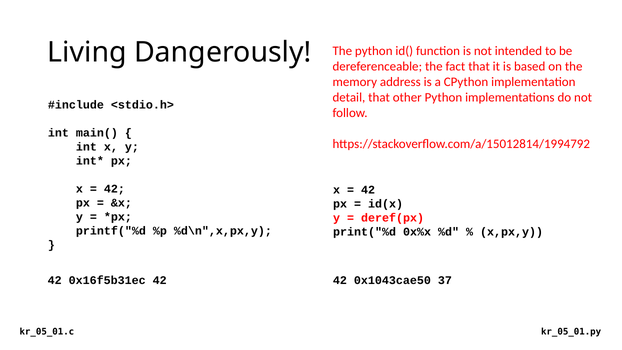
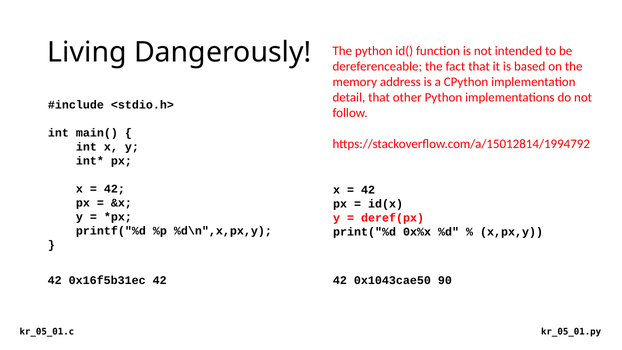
37: 37 -> 90
